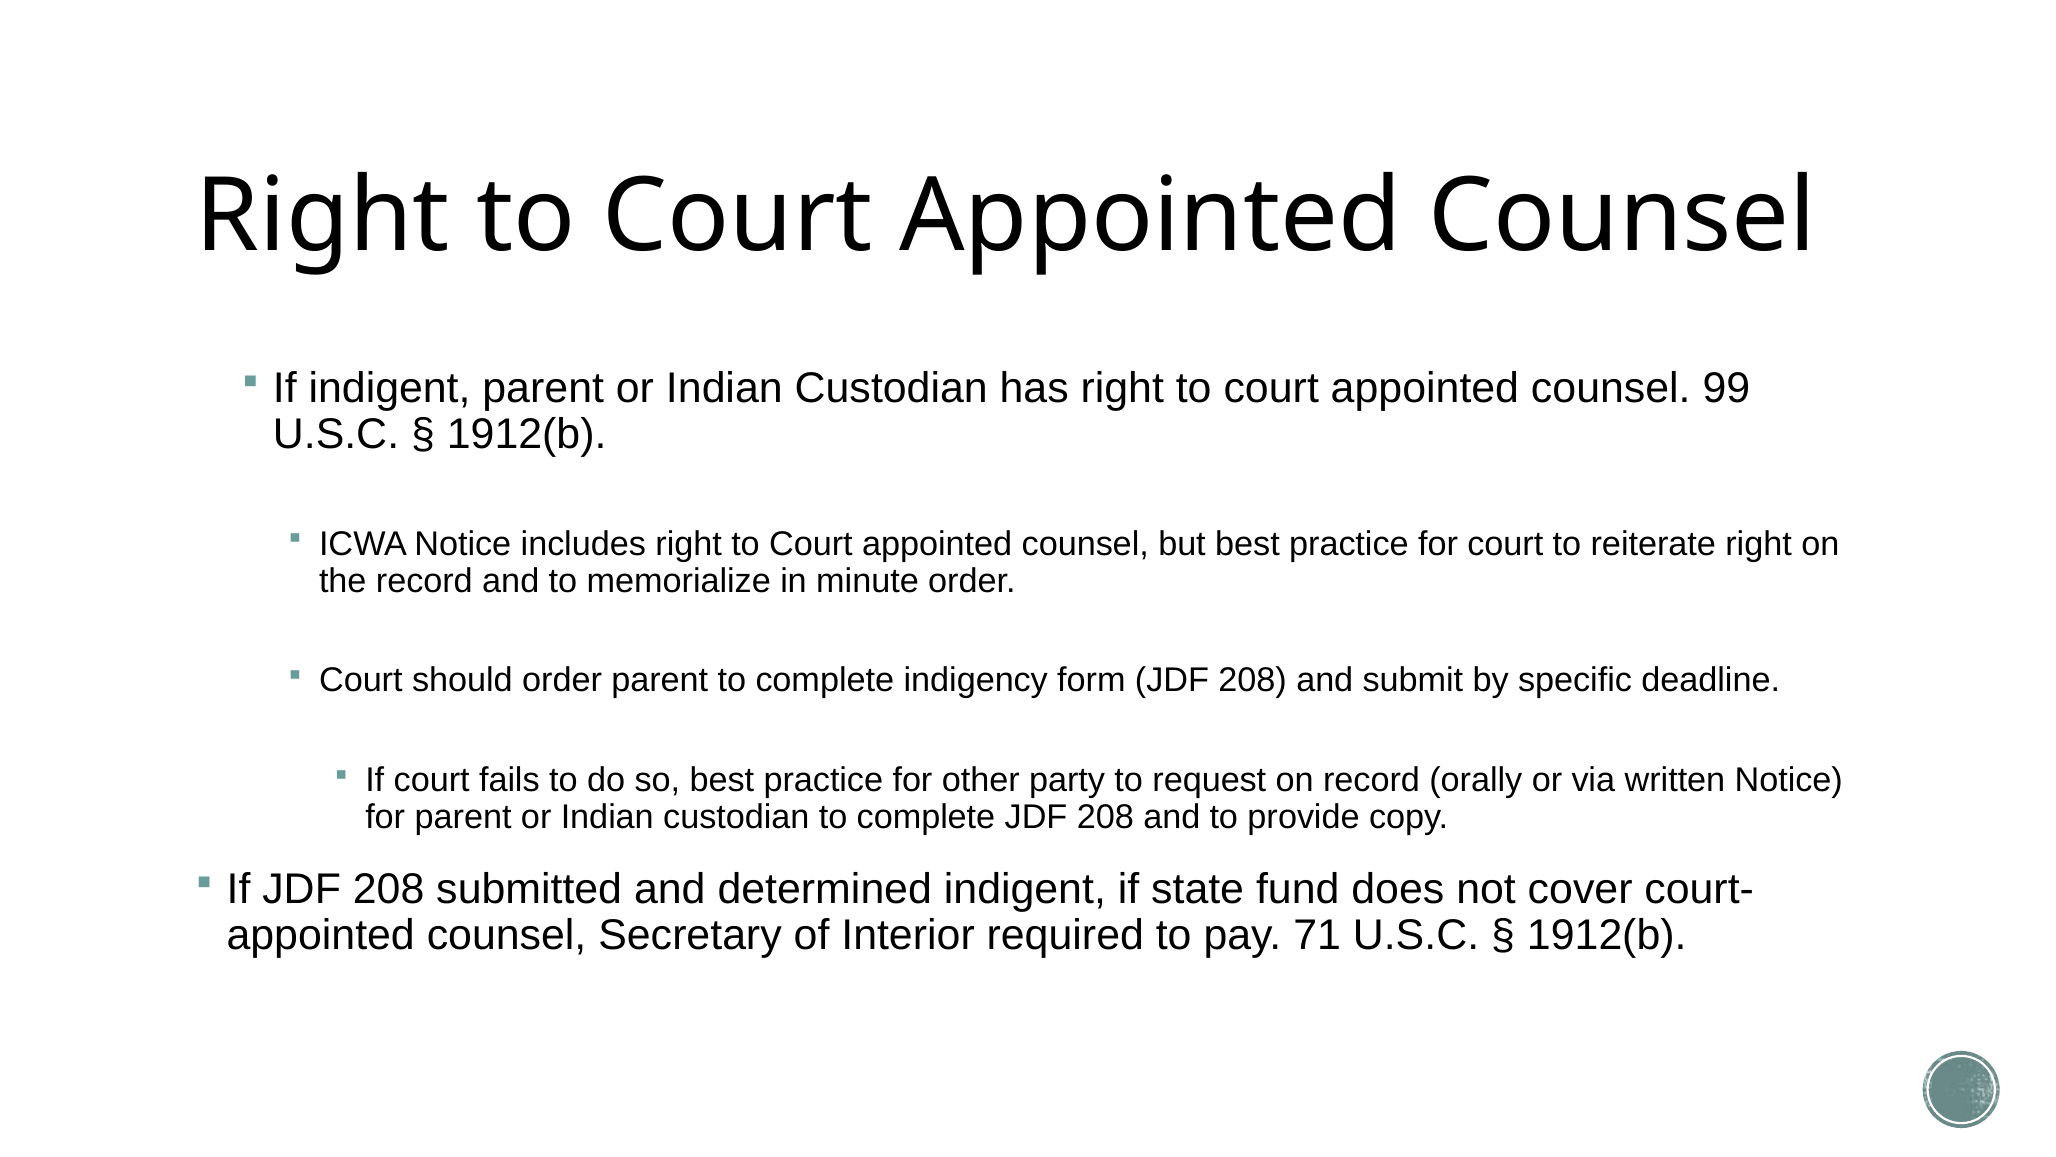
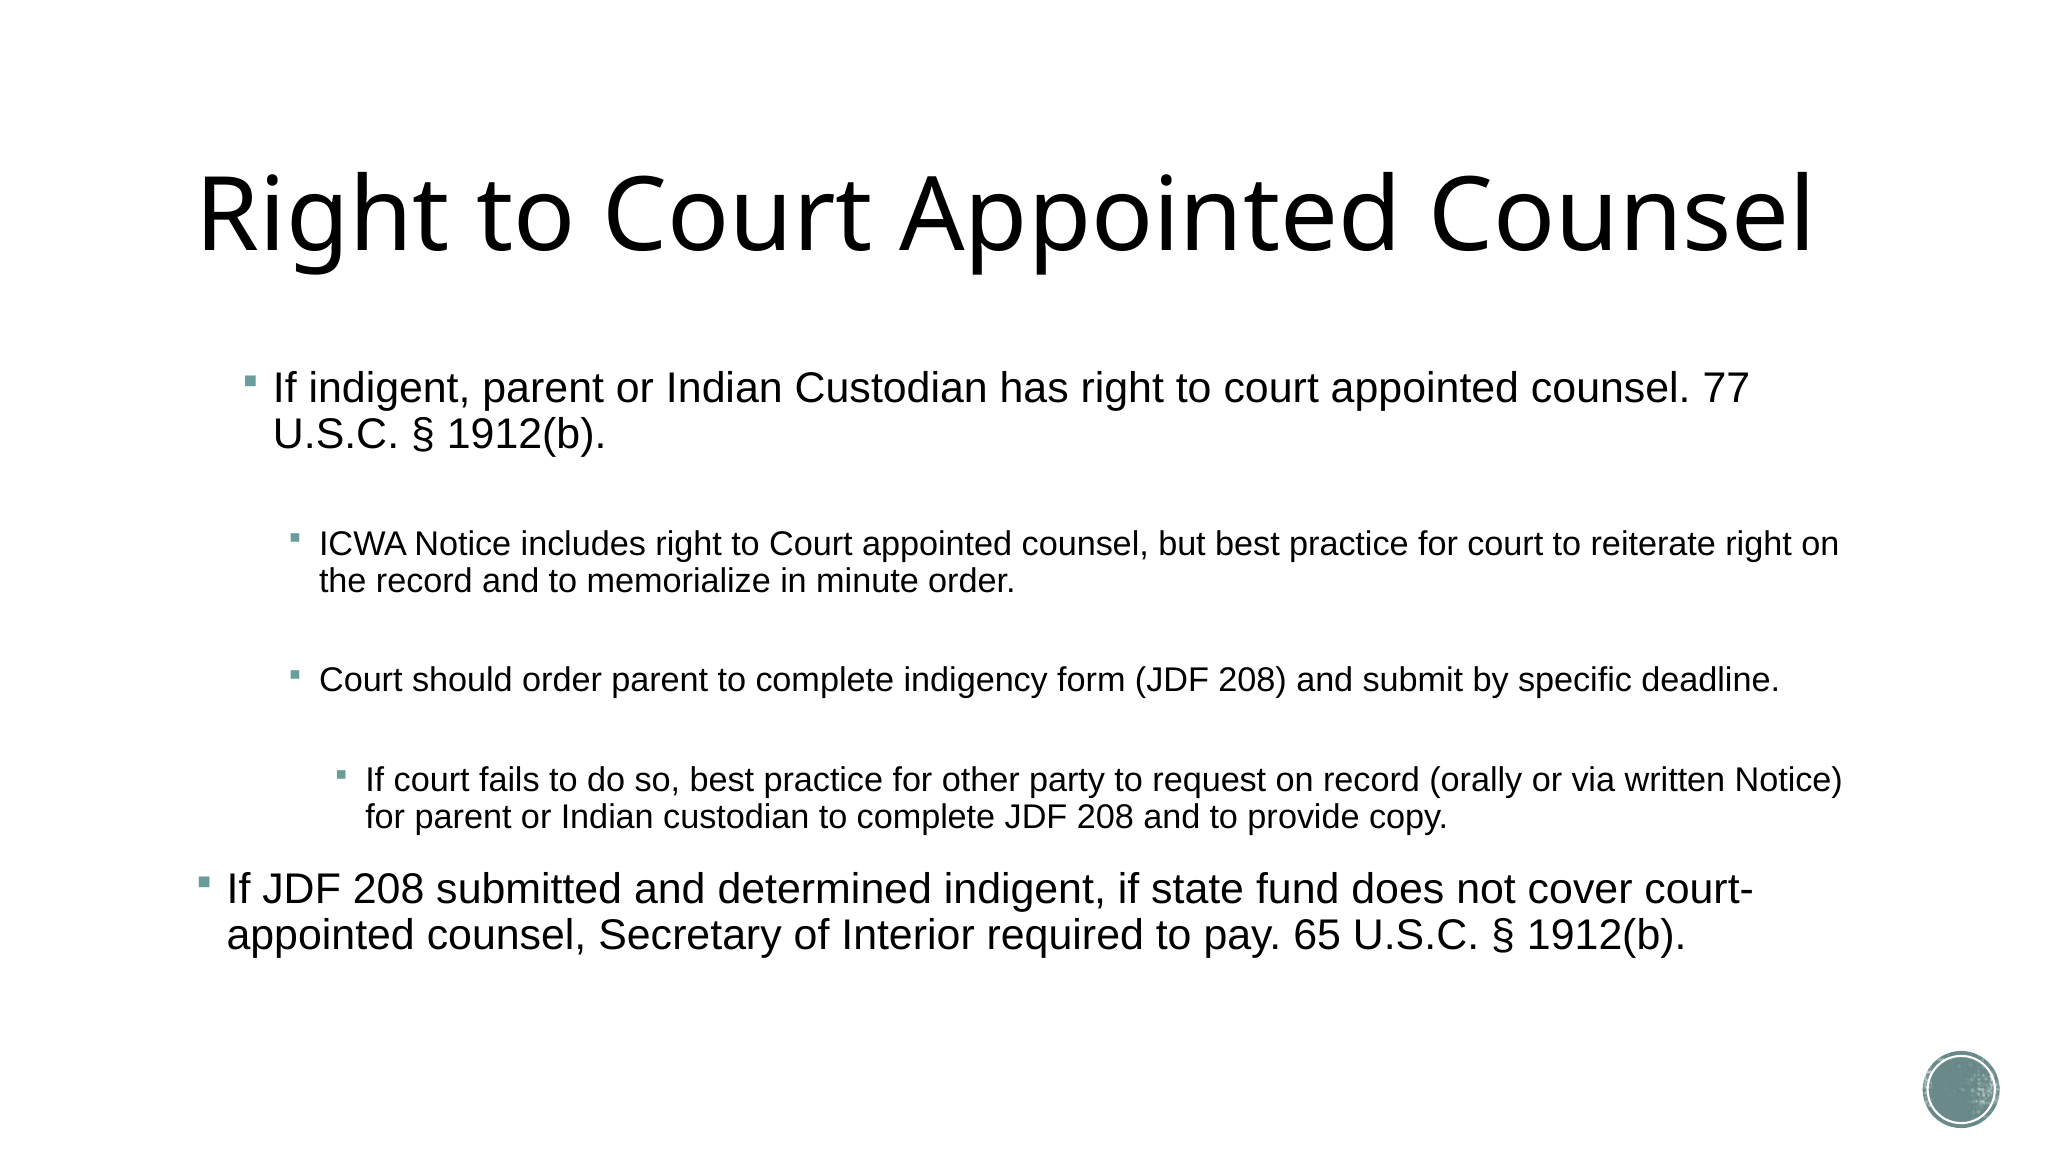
99: 99 -> 77
71: 71 -> 65
